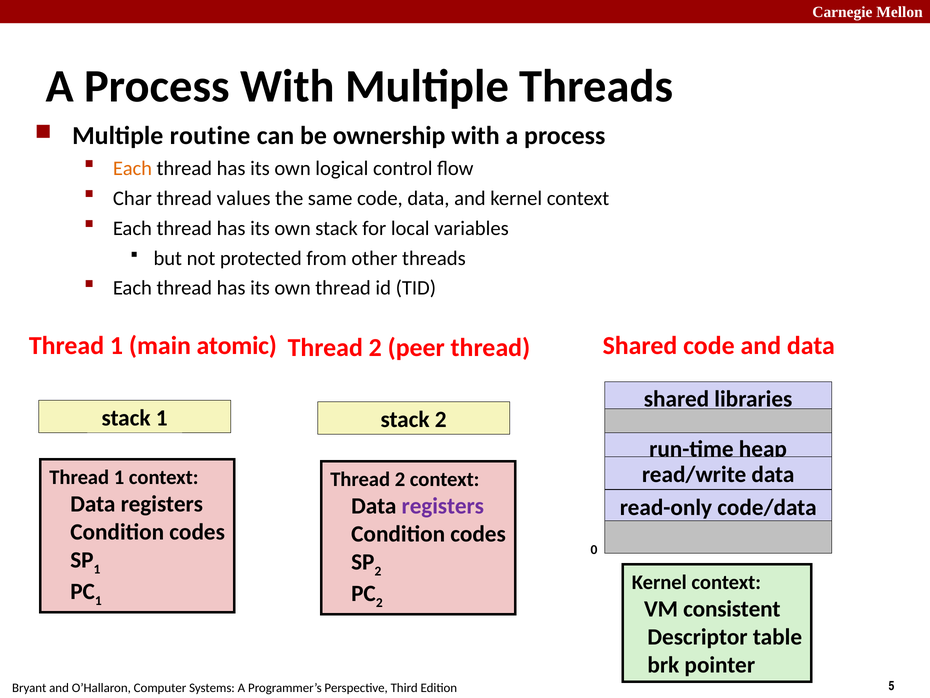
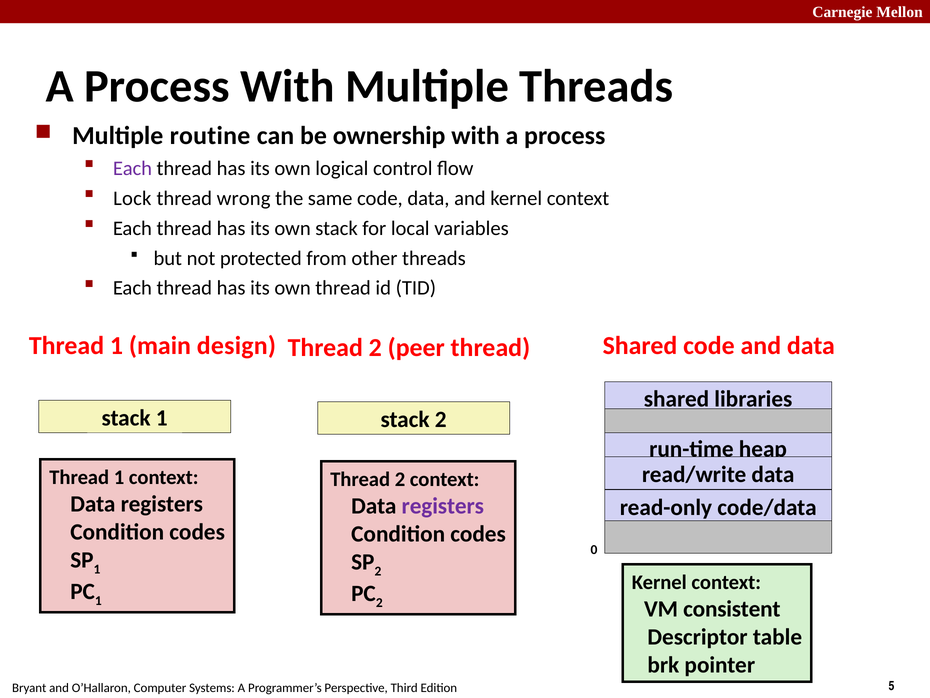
Each at (132, 168) colour: orange -> purple
Char: Char -> Lock
values: values -> wrong
atomic: atomic -> design
